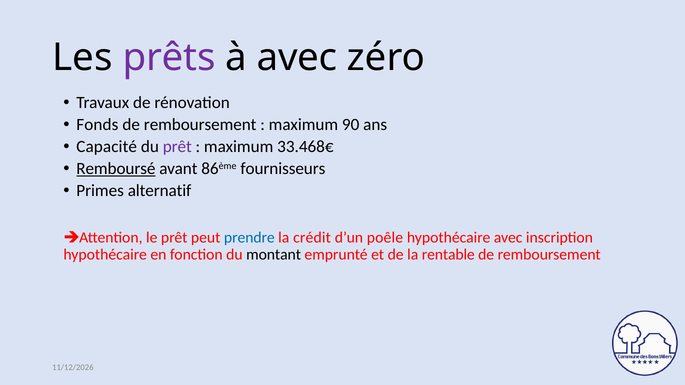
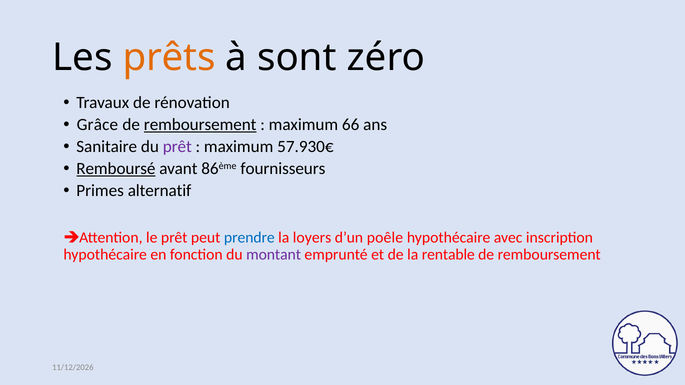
prêts colour: purple -> orange
à avec: avec -> sont
Fonds: Fonds -> Grâce
remboursement at (200, 125) underline: none -> present
90: 90 -> 66
Capacité: Capacité -> Sanitaire
33.468€: 33.468€ -> 57.930€
crédit: crédit -> loyers
montant colour: black -> purple
